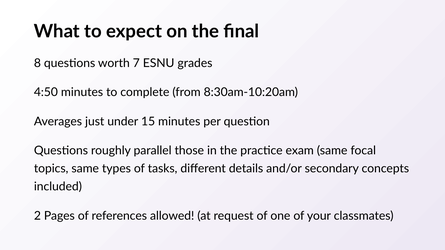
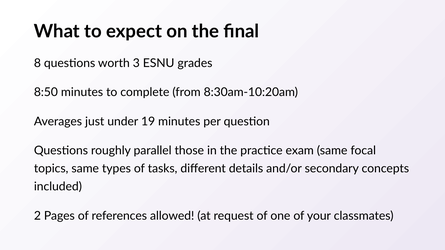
7: 7 -> 3
4:50: 4:50 -> 8:50
15: 15 -> 19
